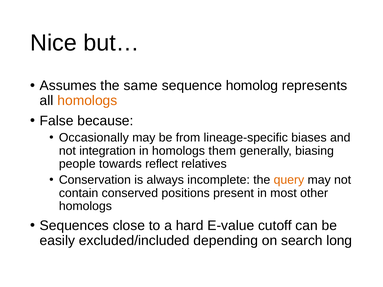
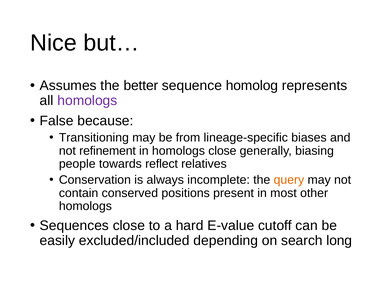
same: same -> better
homologs at (87, 101) colour: orange -> purple
Occasionally: Occasionally -> Transitioning
integration: integration -> refinement
homologs them: them -> close
